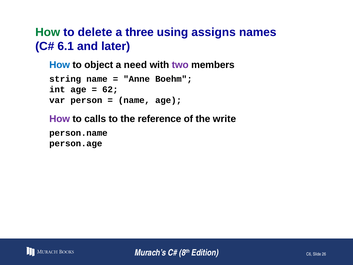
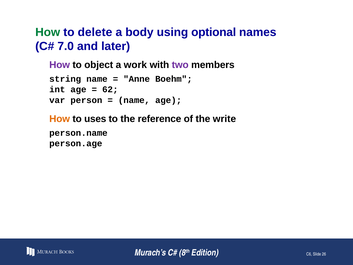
three: three -> body
assigns: assigns -> optional
6.1: 6.1 -> 7.0
How at (60, 65) colour: blue -> purple
need: need -> work
How at (60, 119) colour: purple -> orange
calls: calls -> uses
